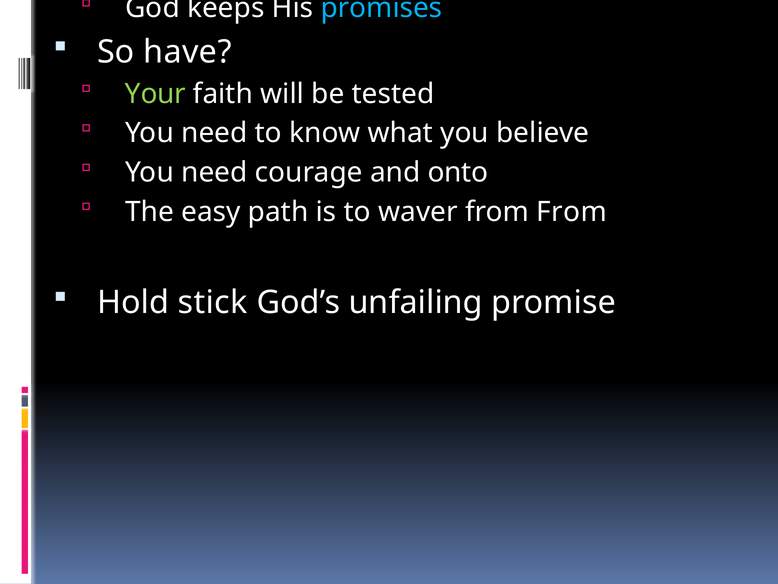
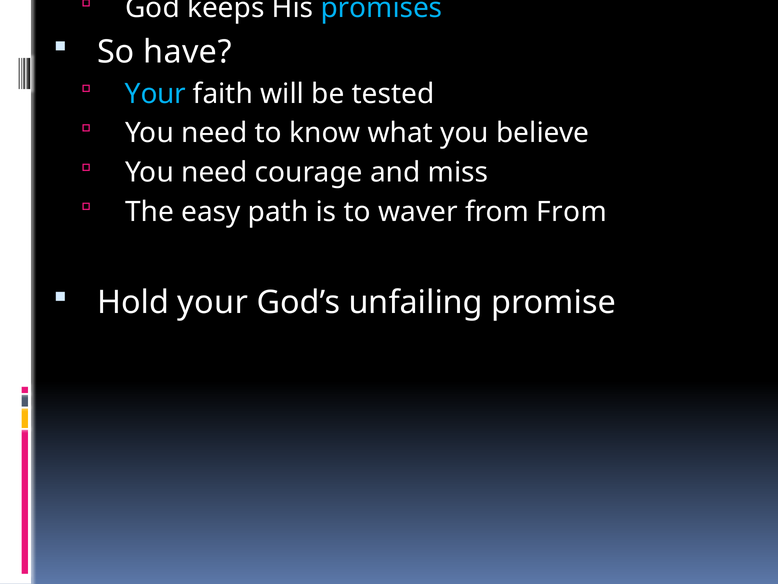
Your at (155, 94) colour: light green -> light blue
and onto: onto -> miss
Hold stick: stick -> your
